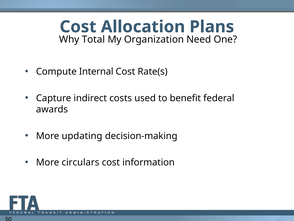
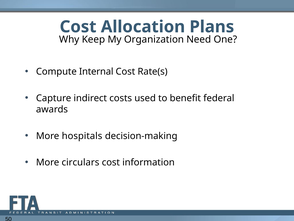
Total: Total -> Keep
updating: updating -> hospitals
